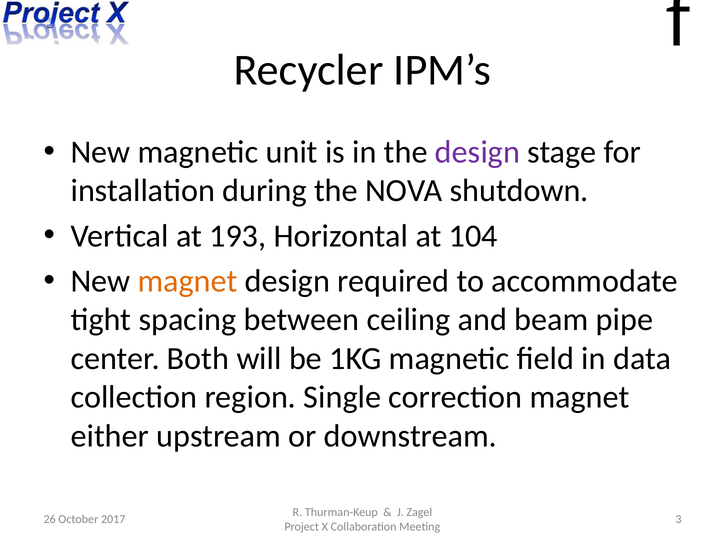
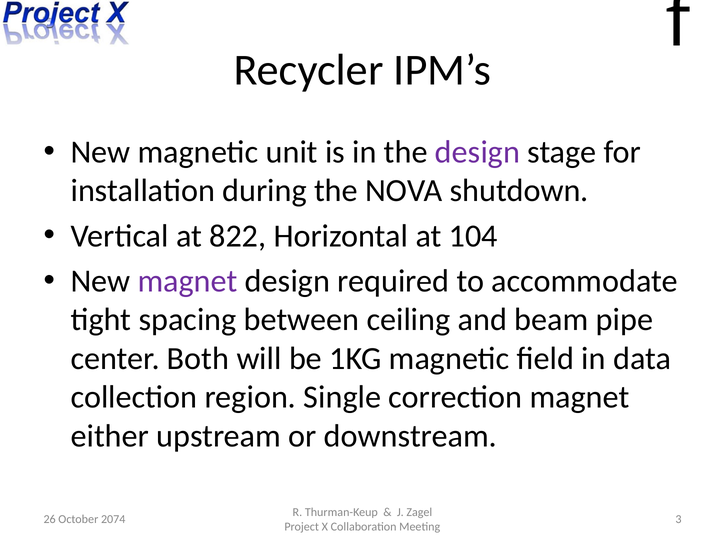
193: 193 -> 822
magnet at (188, 281) colour: orange -> purple
2017: 2017 -> 2074
